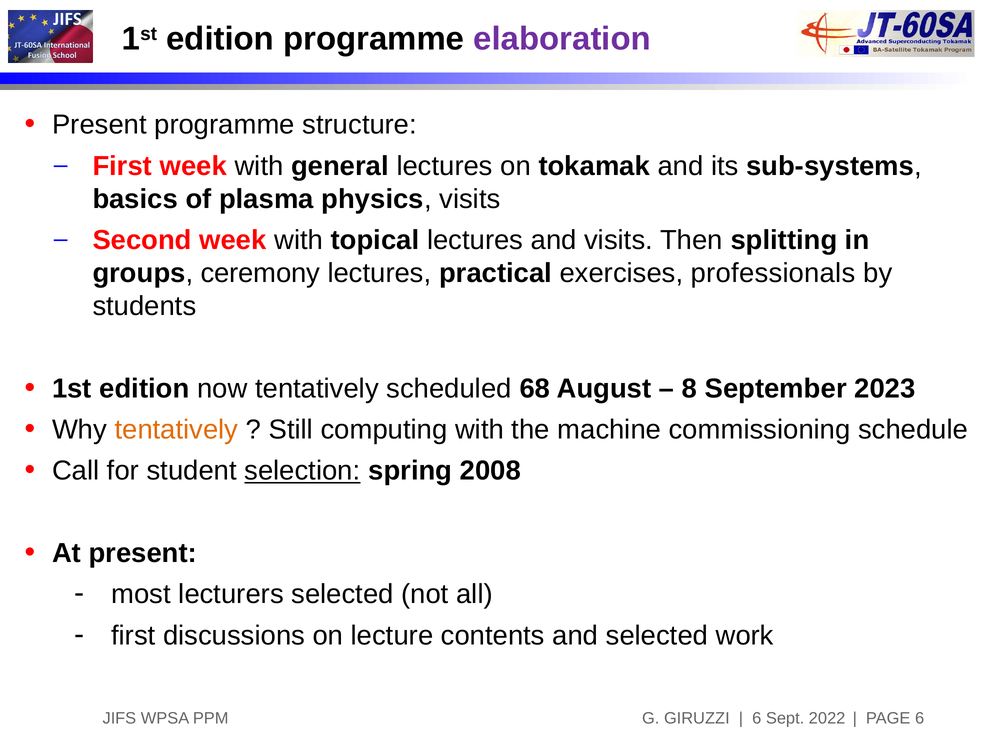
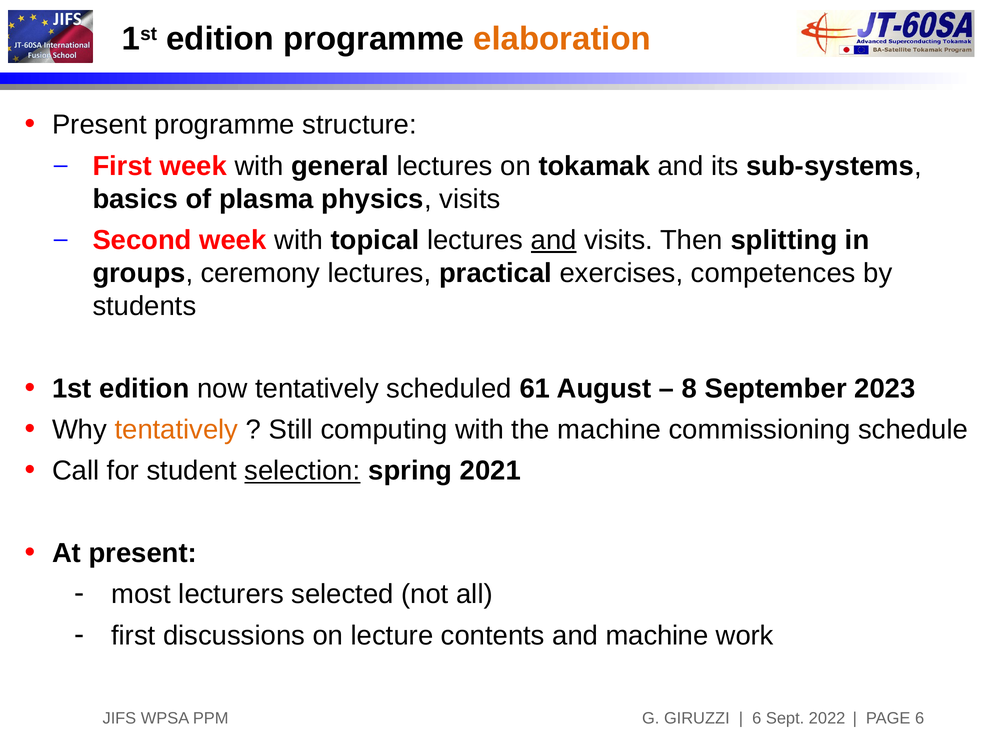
elaboration colour: purple -> orange
and at (554, 240) underline: none -> present
professionals: professionals -> competences
68: 68 -> 61
2008: 2008 -> 2021
and selected: selected -> machine
